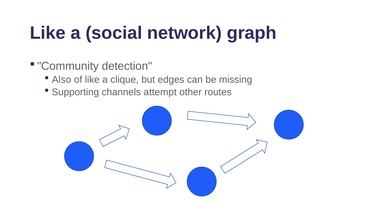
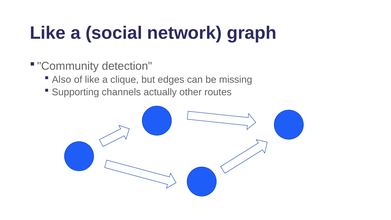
attempt: attempt -> actually
